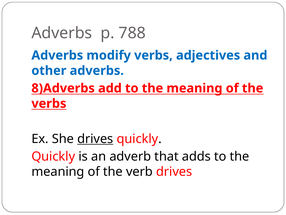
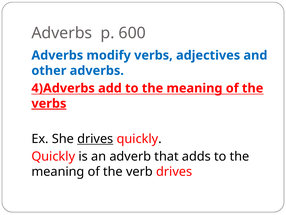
788: 788 -> 600
8)Adverbs: 8)Adverbs -> 4)Adverbs
verbs at (49, 103) underline: none -> present
